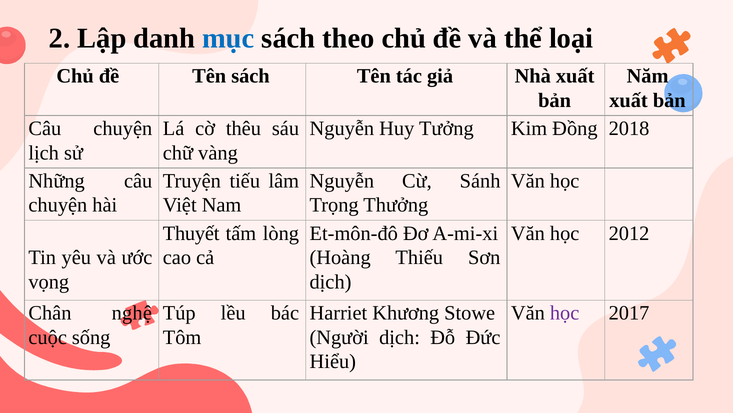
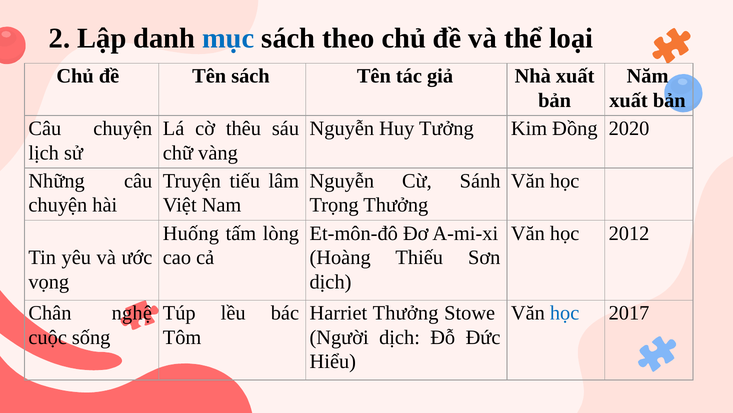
2018: 2018 -> 2020
Thuyết: Thuyết -> Huống
Harriet Khương: Khương -> Thưởng
học at (565, 313) colour: purple -> blue
